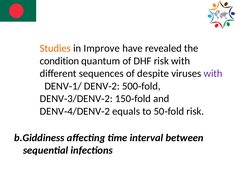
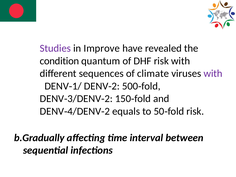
Studies colour: orange -> purple
despite: despite -> climate
b.Giddiness: b.Giddiness -> b.Gradually
